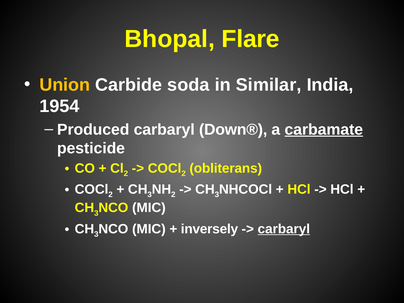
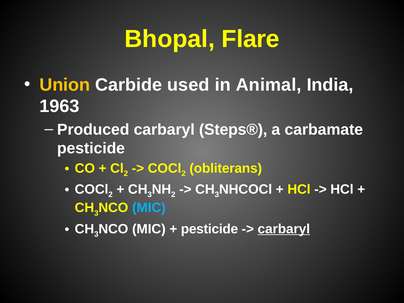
soda: soda -> used
Similar: Similar -> Animal
1954: 1954 -> 1963
Down®: Down® -> Steps®
carbamate underline: present -> none
MIC at (149, 208) colour: white -> light blue
inversely at (209, 229): inversely -> pesticide
